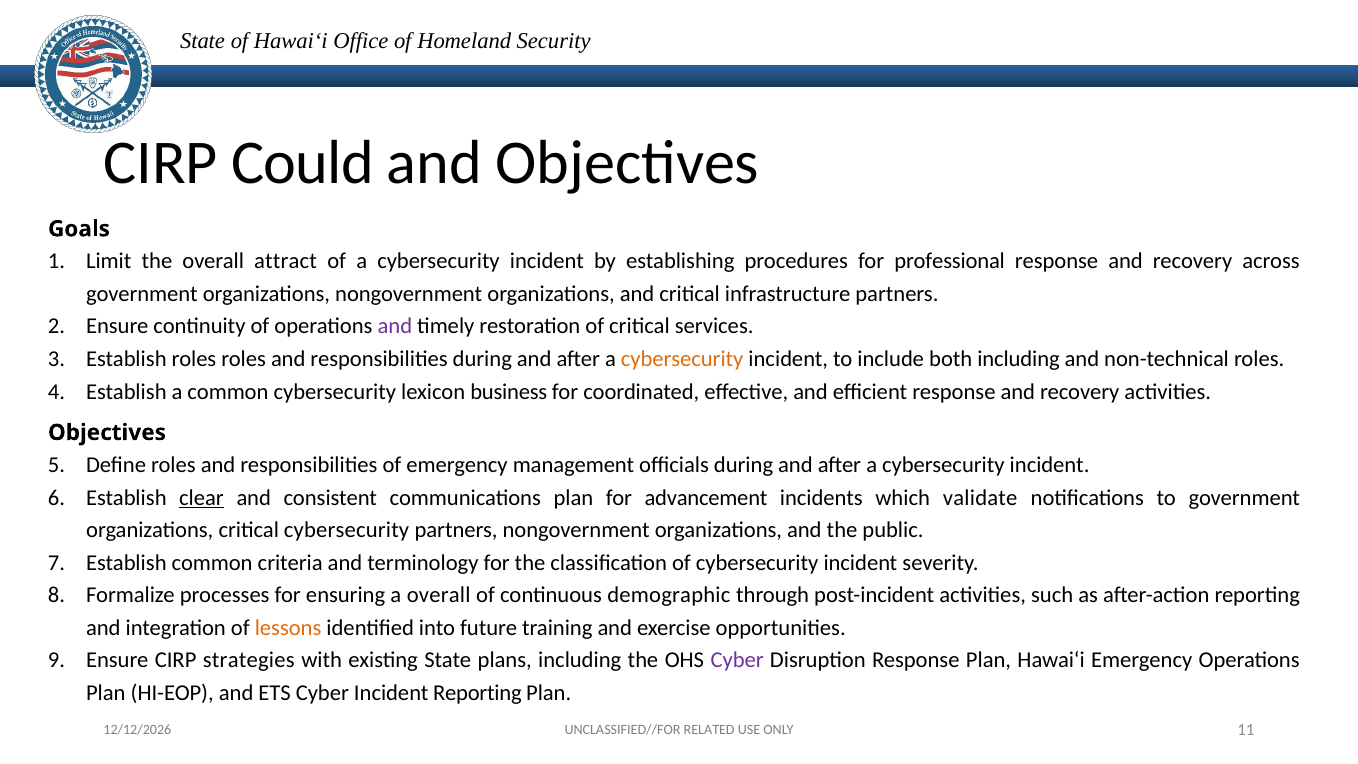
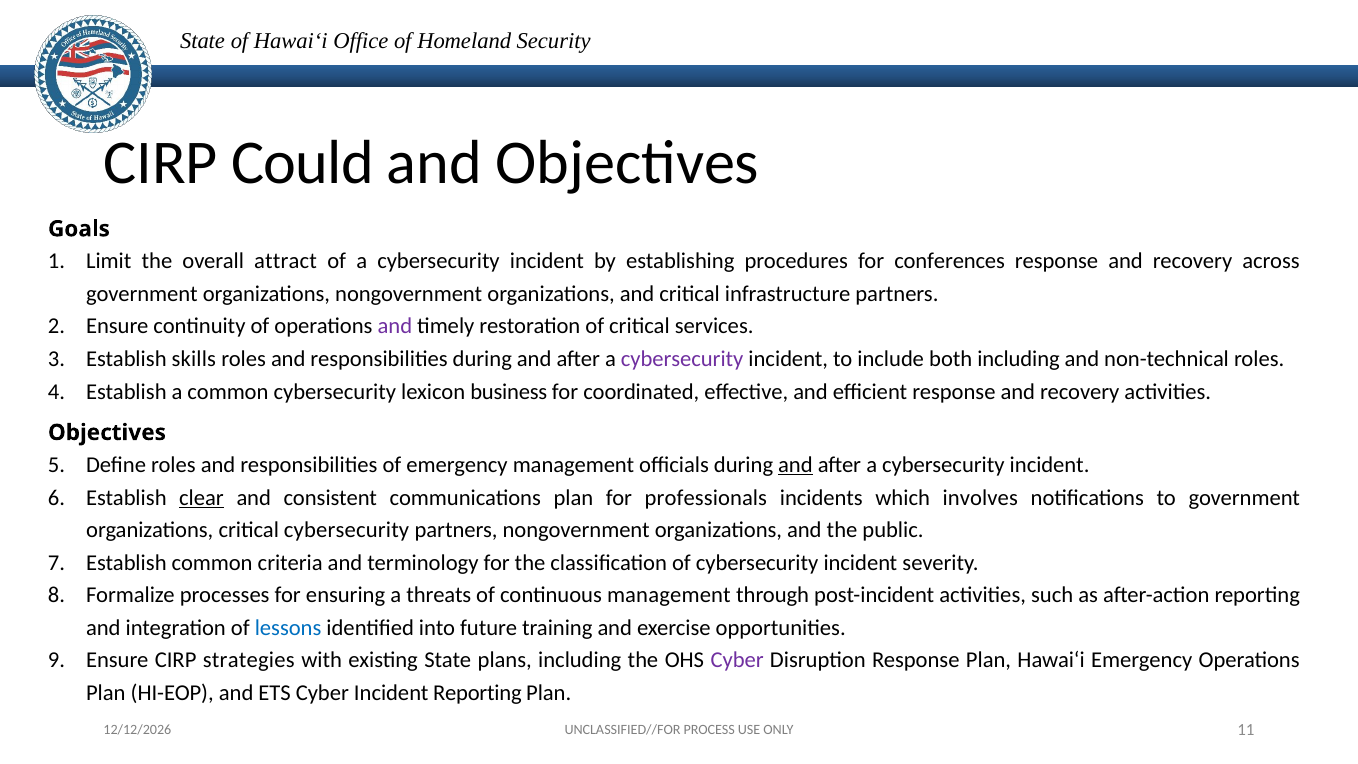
professional: professional -> conferences
Establish roles: roles -> skills
cybersecurity at (682, 359) colour: orange -> purple
and at (795, 465) underline: none -> present
advancement: advancement -> professionals
validate: validate -> involves
a overall: overall -> threats
continuous demographic: demographic -> management
lessons colour: orange -> blue
RELATED: RELATED -> PROCESS
